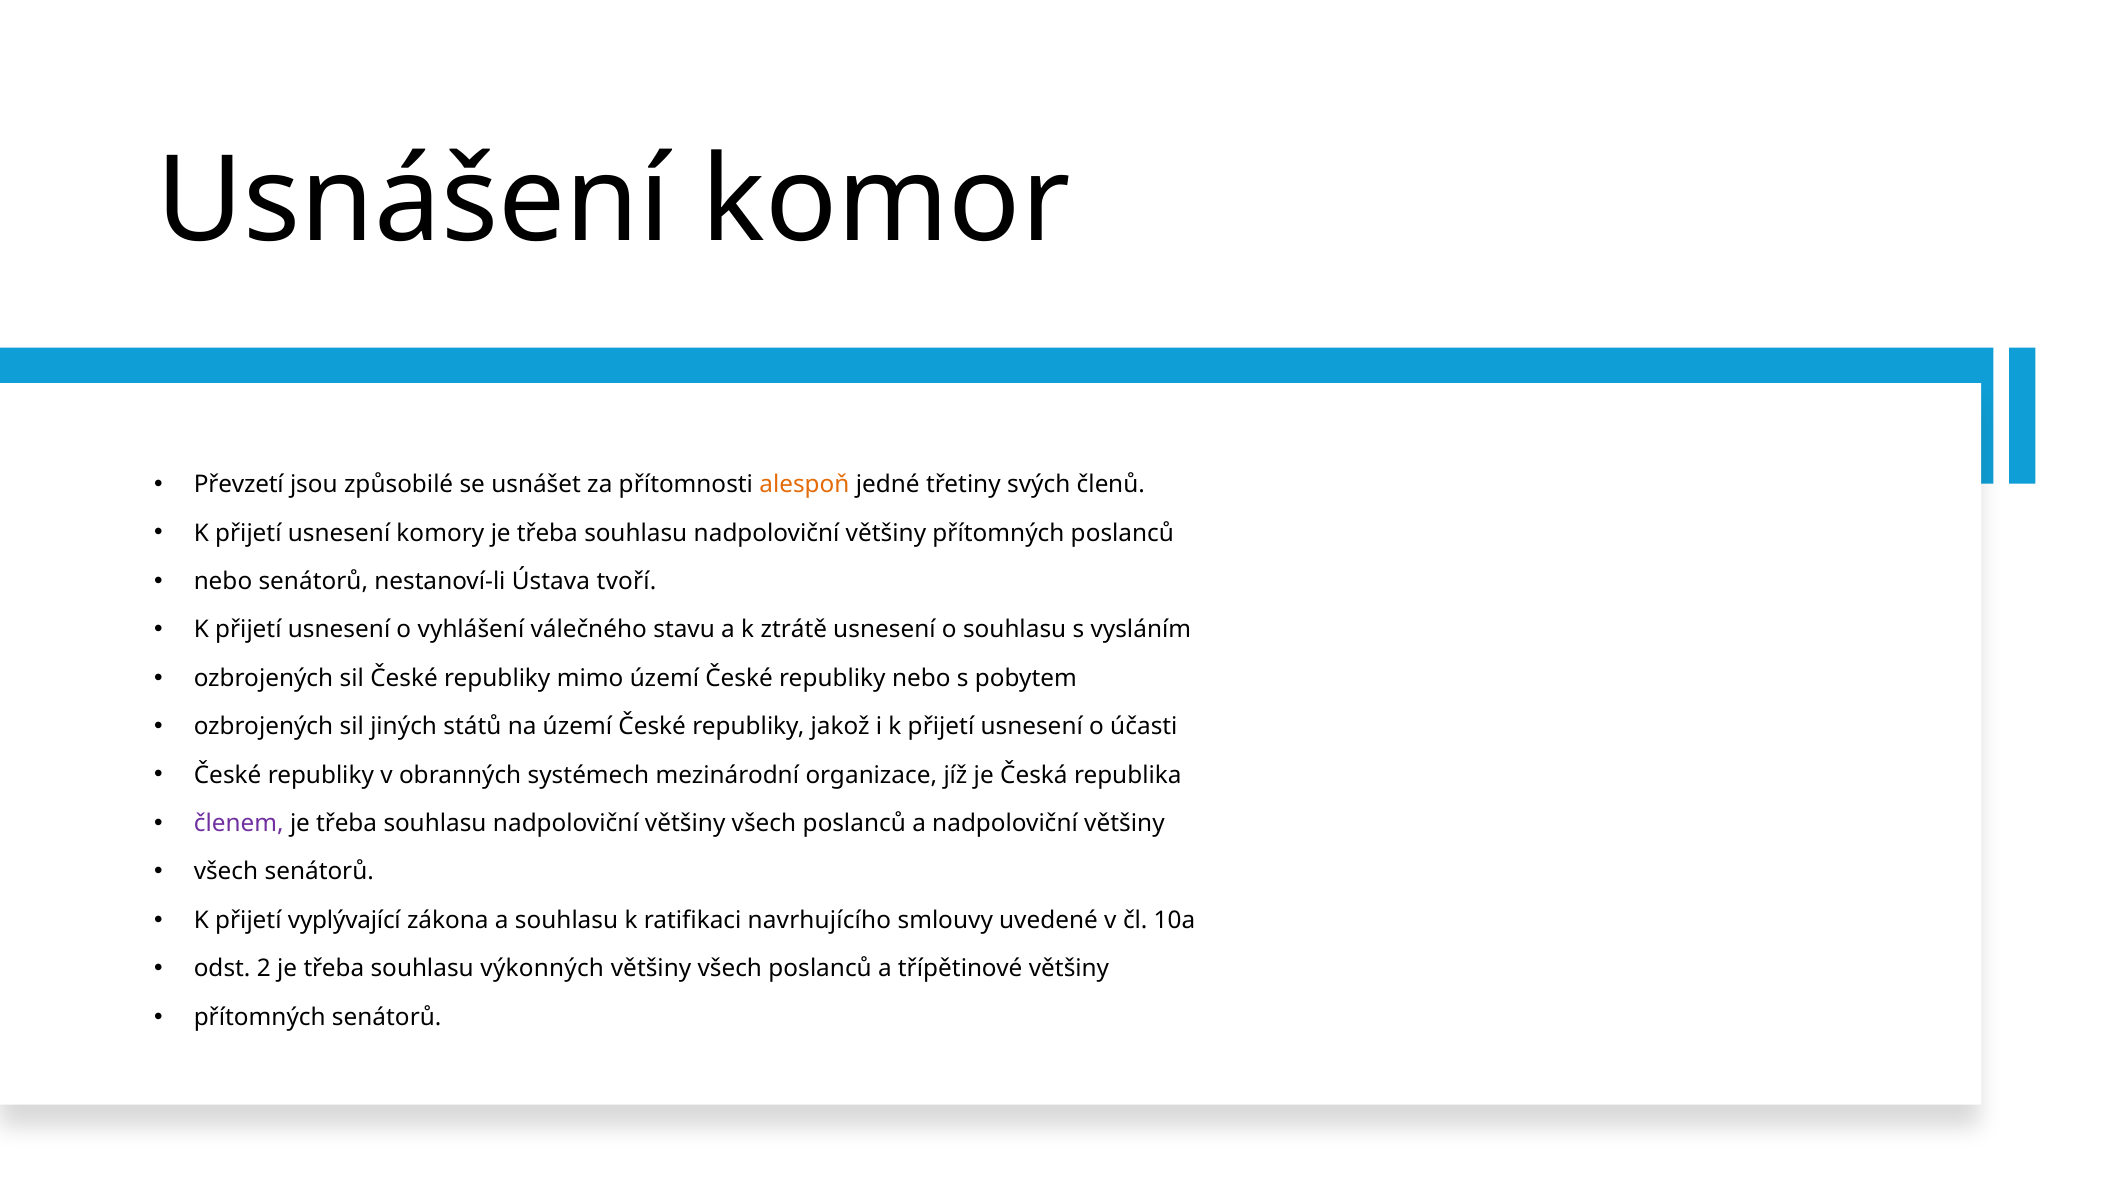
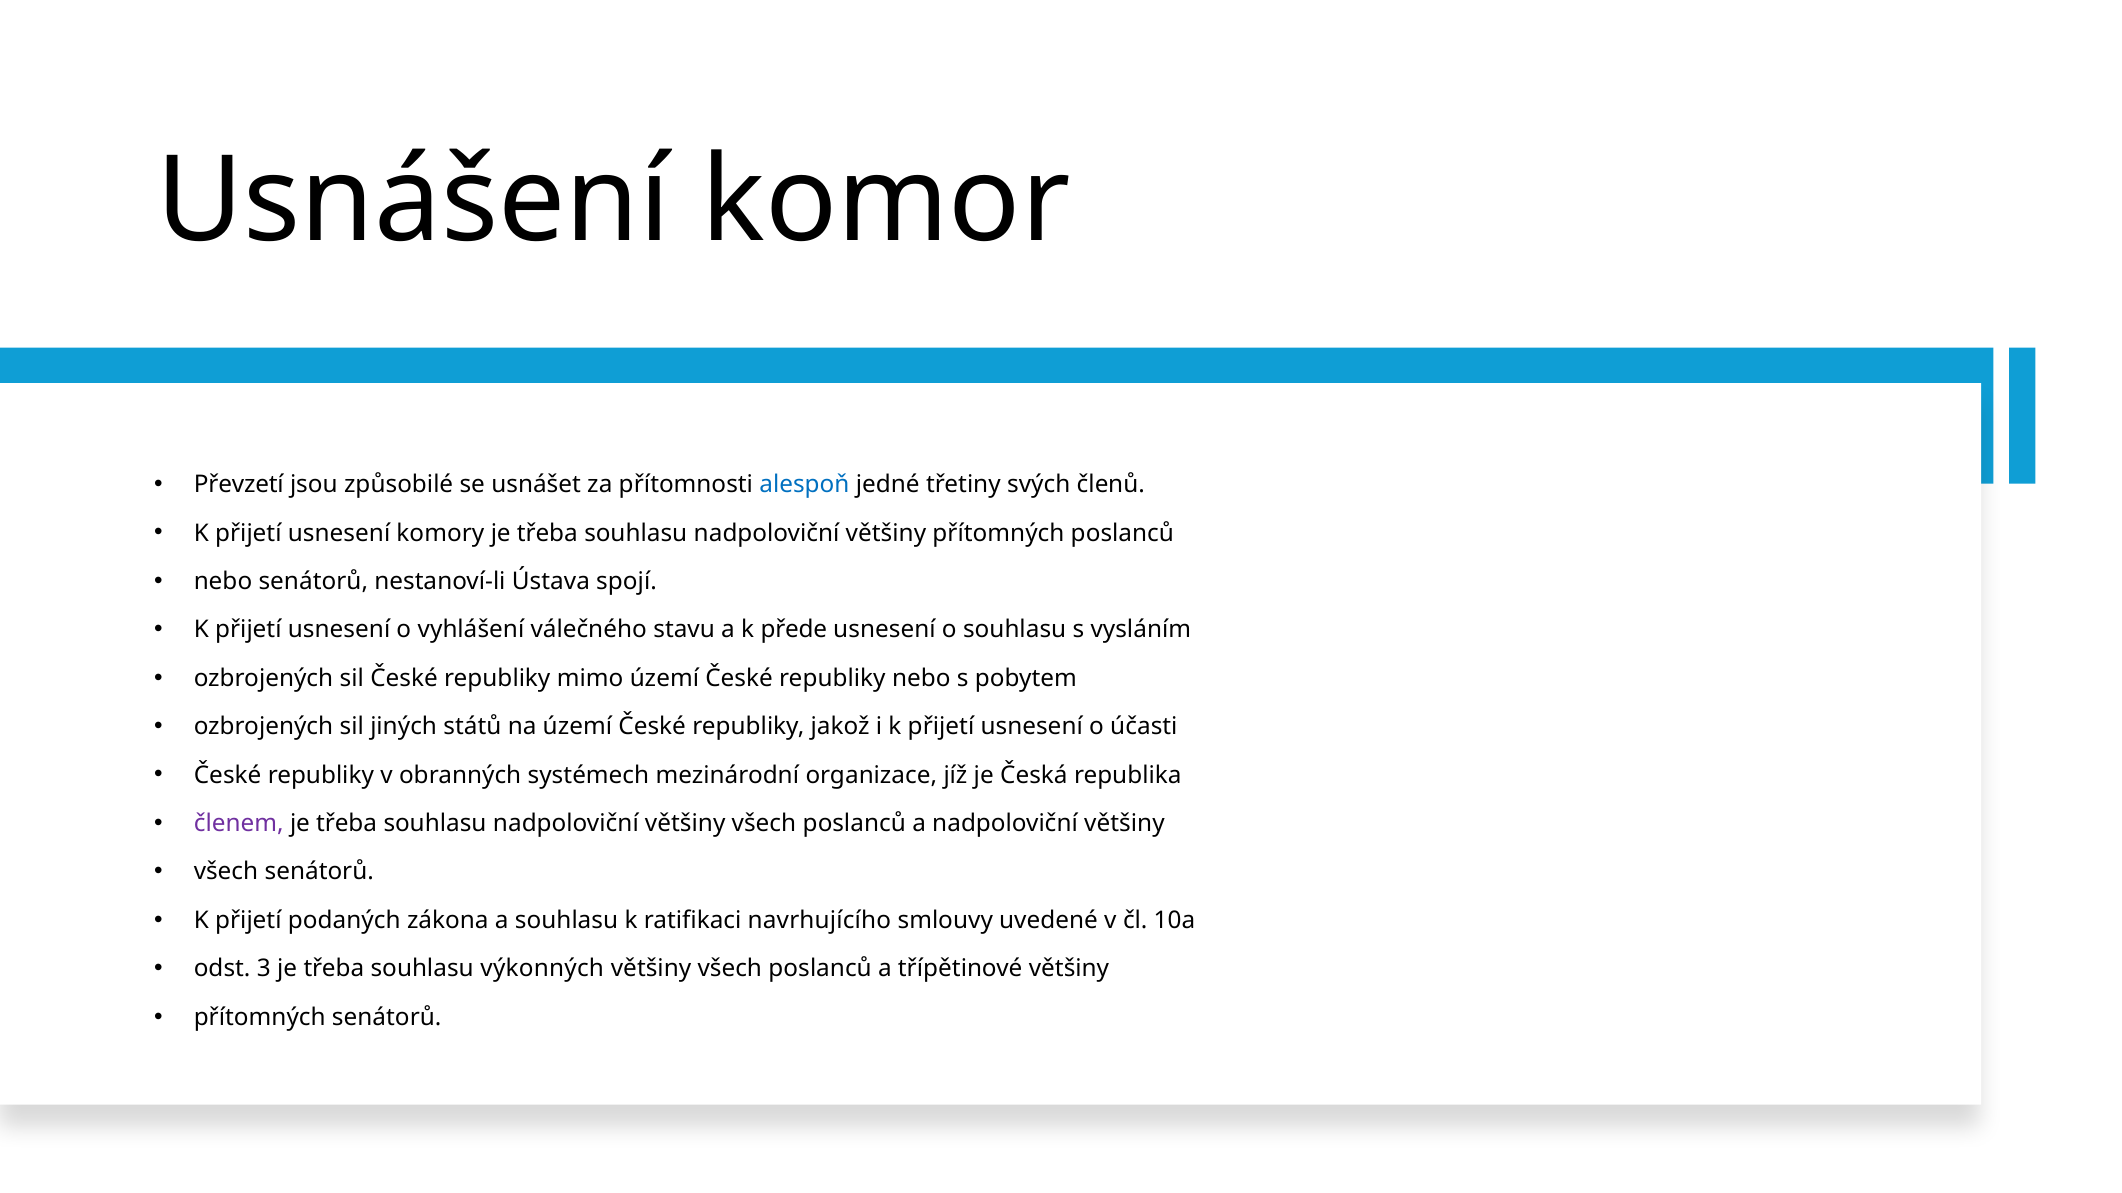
alespoň colour: orange -> blue
tvoří: tvoří -> spojí
ztrátě: ztrátě -> přede
vyplývající: vyplývající -> podaných
2: 2 -> 3
